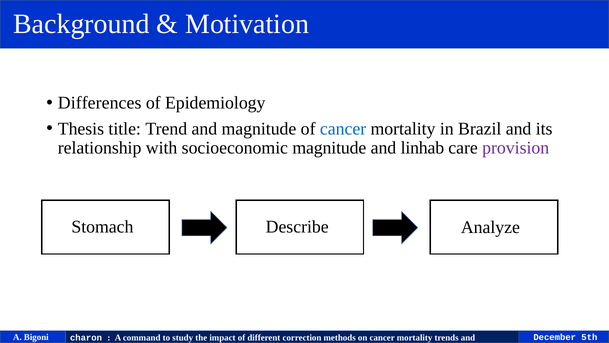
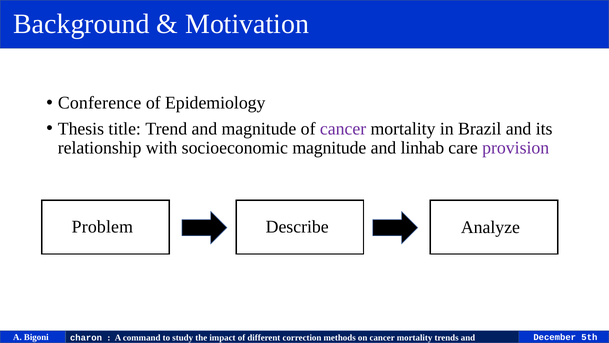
Differences: Differences -> Conference
cancer at (343, 128) colour: blue -> purple
Stomach: Stomach -> Problem
